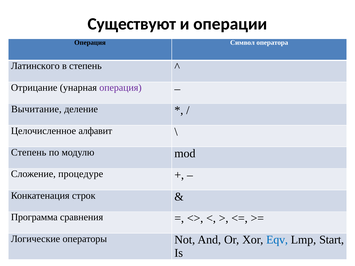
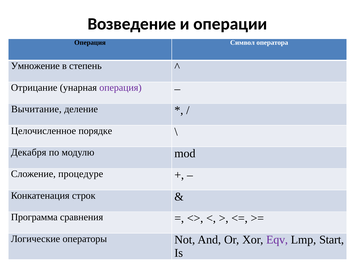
Существуют: Существуют -> Возведение
Латинского: Латинского -> Умножение
алфавит: алфавит -> порядке
Степень at (29, 152): Степень -> Декабря
Eqv colour: blue -> purple
